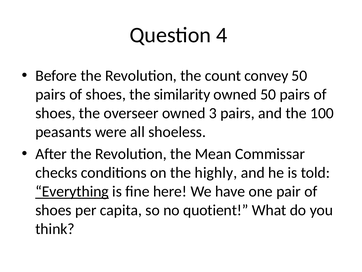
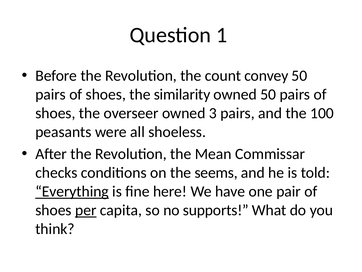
4: 4 -> 1
highly: highly -> seems
per underline: none -> present
quotient: quotient -> supports
